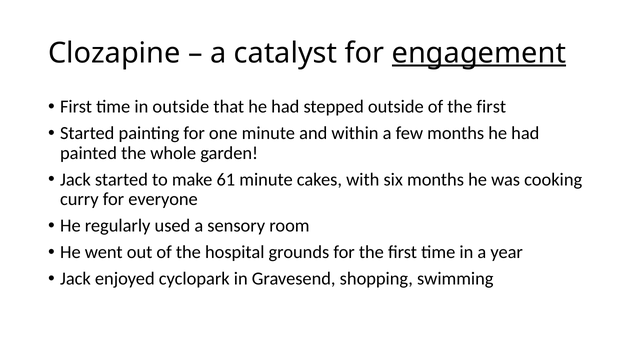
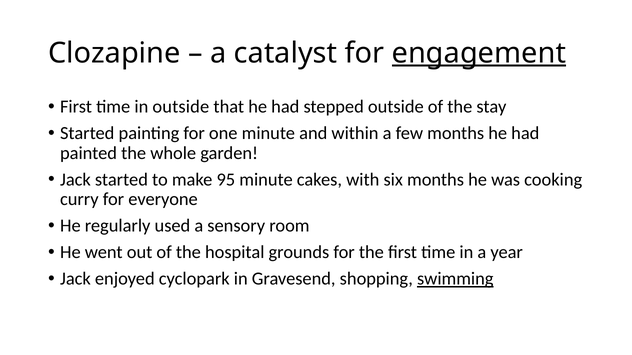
of the first: first -> stay
61: 61 -> 95
swimming underline: none -> present
